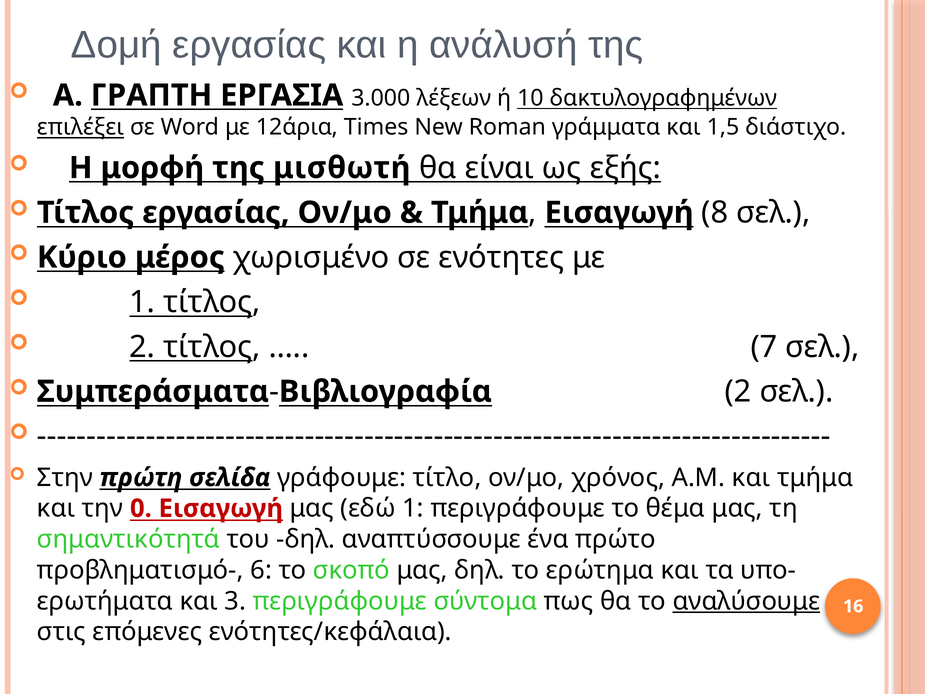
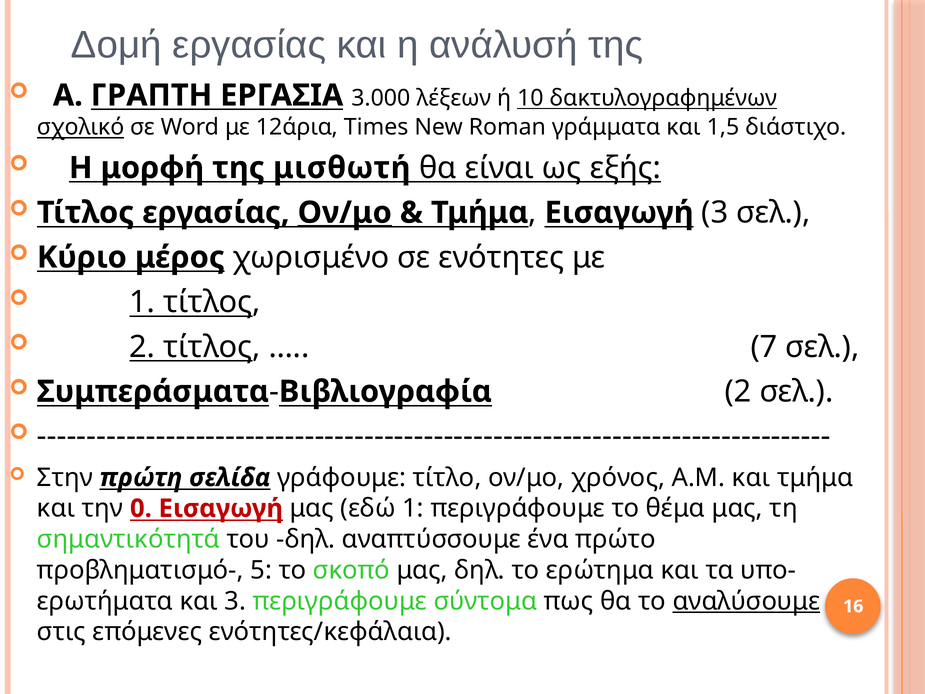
επιλέξει: επιλέξει -> σχολικό
Ον/μο at (345, 213) underline: none -> present
Εισαγωγή 8: 8 -> 3
6: 6 -> 5
